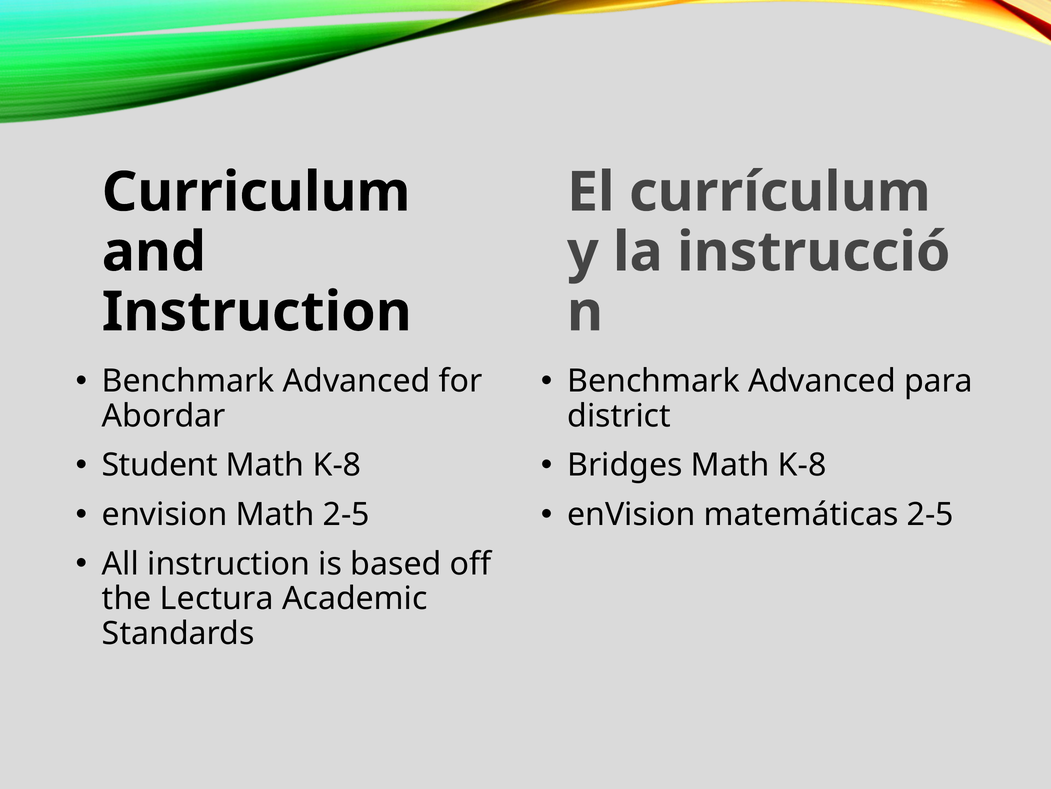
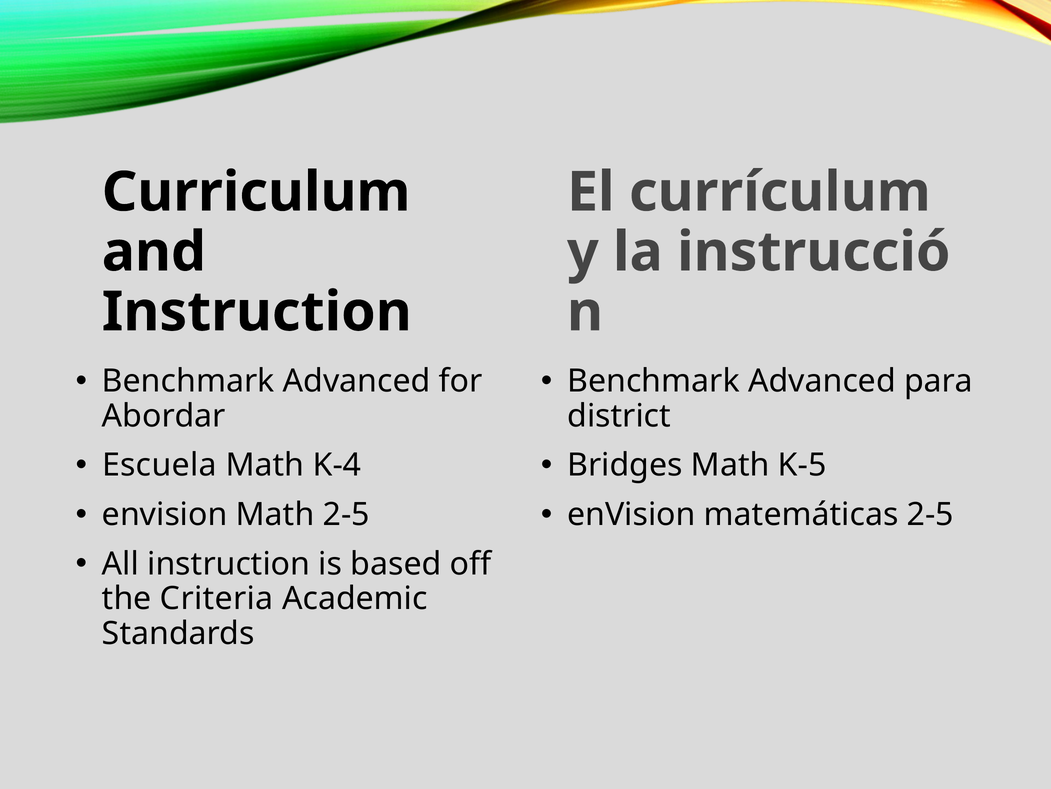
Student: Student -> Escuela
K-8 at (337, 465): K-8 -> K-4
Bridges Math K-8: K-8 -> K-5
Lectura: Lectura -> Criteria
